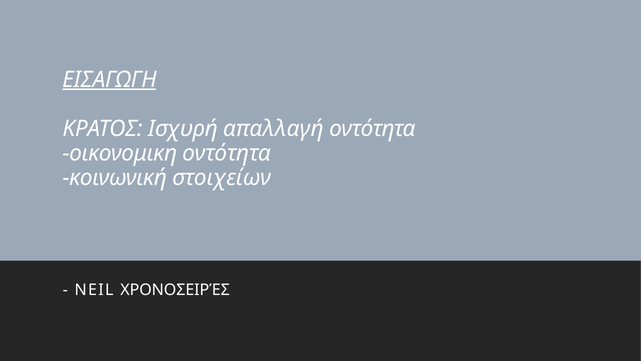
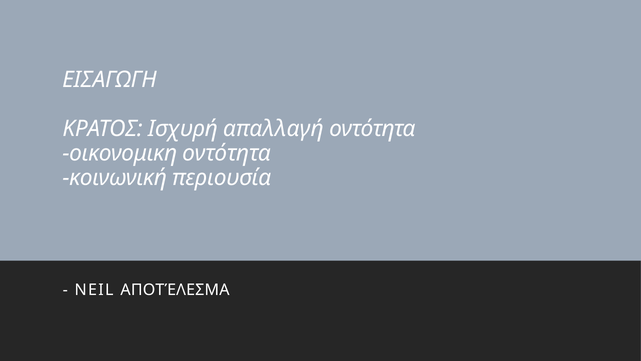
ΕΙΣΑΓΩΓΗ underline: present -> none
στοιχείων: στοιχείων -> περιουσία
ΧΡΟΝΟΣΕΙΡΈΣ: ΧΡΟΝΟΣΕΙΡΈΣ -> ΑΠΟΤΈΛΕΣΜΑ
